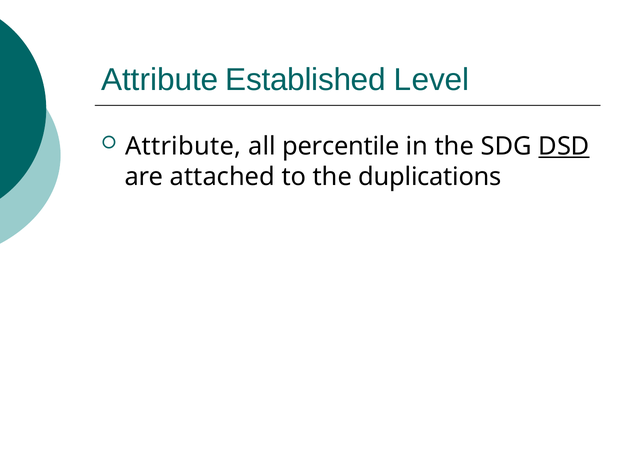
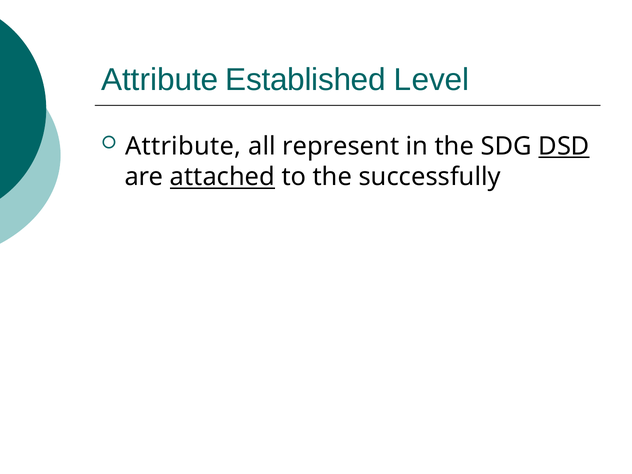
percentile: percentile -> represent
attached underline: none -> present
duplications: duplications -> successfully
